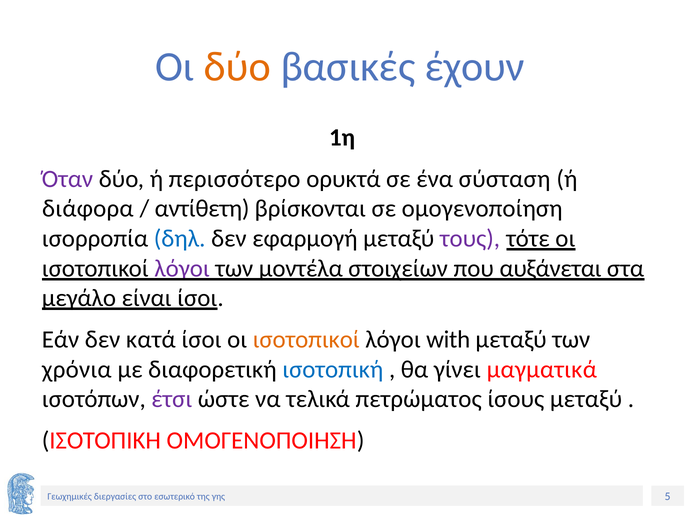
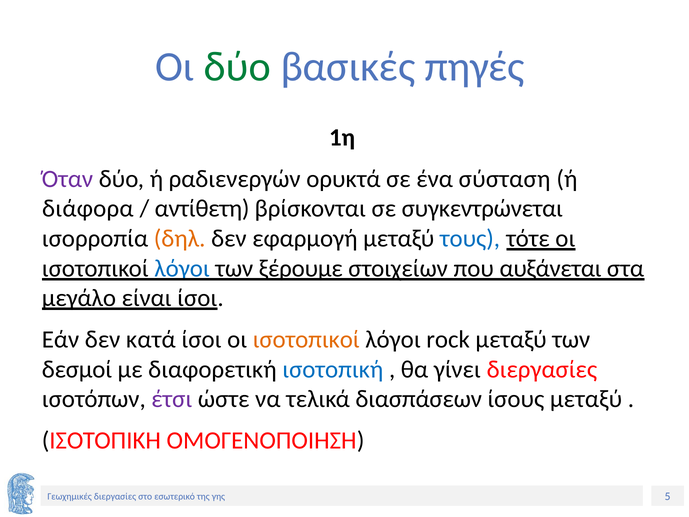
δύο at (237, 67) colour: orange -> green
έχουν: έχουν -> πηγές
περισσότερο: περισσότερο -> ραδιενεργών
ομογενοποίηση: ομογενοποίηση -> συγκεντρώνεται
δηλ colour: blue -> orange
τους colour: purple -> blue
λόγοι at (182, 268) colour: purple -> blue
μοντέλα: μοντέλα -> ξέρουμε
with: with -> rock
χρόνια: χρόνια -> δεσμοί
γίνει μαγματικά: μαγματικά -> διεργασίες
πετρώματος: πετρώματος -> διασπάσεων
